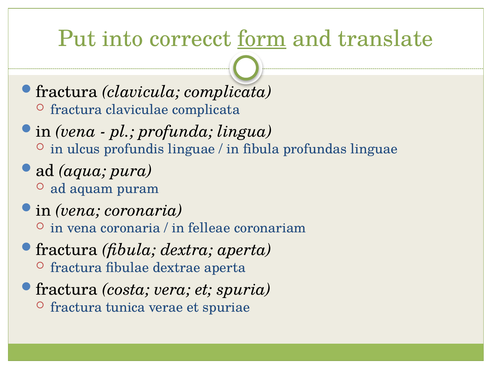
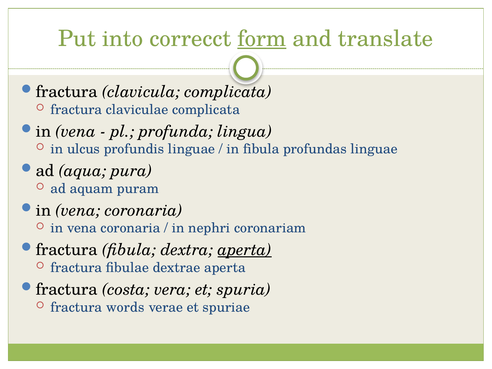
felleae: felleae -> nephri
aperta at (245, 250) underline: none -> present
tunica: tunica -> words
